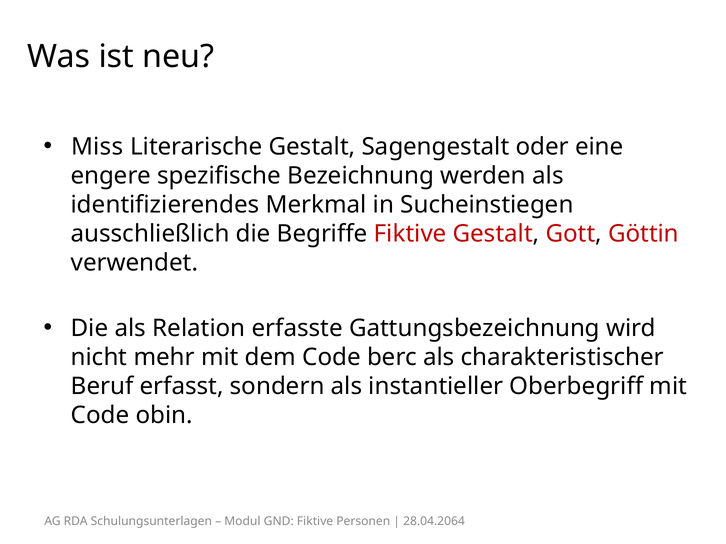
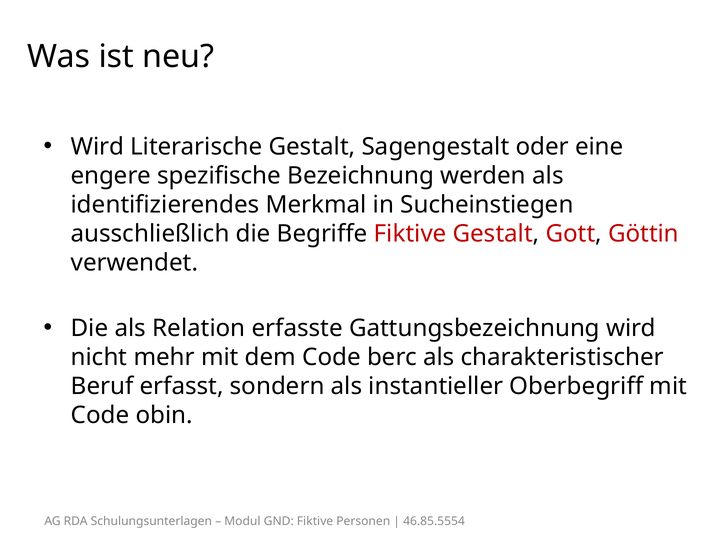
Miss at (97, 147): Miss -> Wird
28.04.2064: 28.04.2064 -> 46.85.5554
